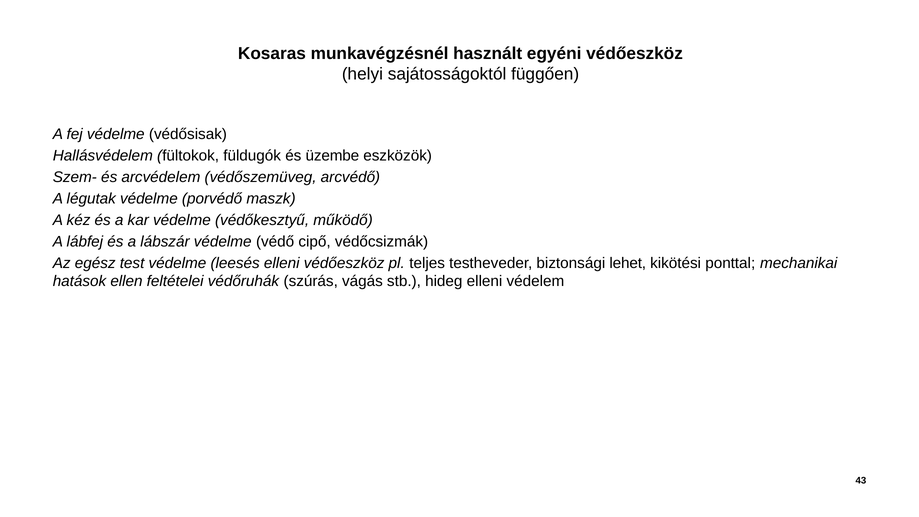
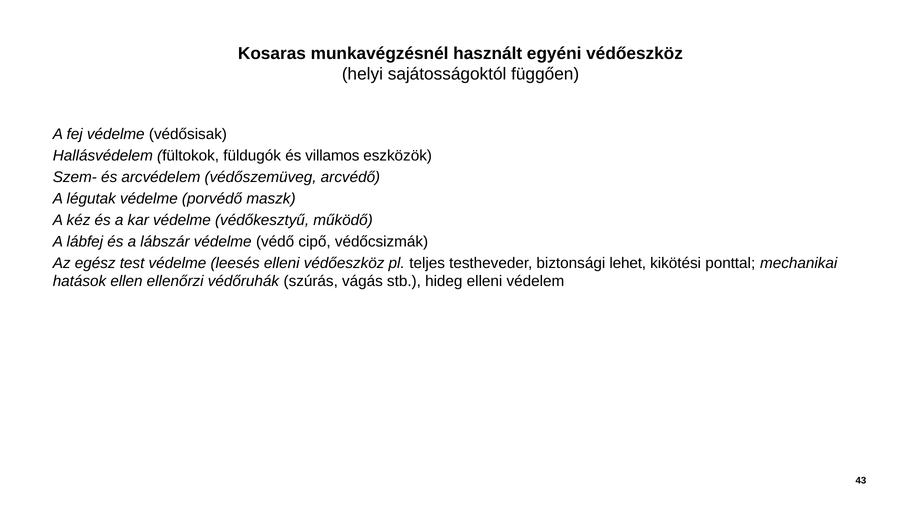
üzembe: üzembe -> villamos
feltételei: feltételei -> ellenőrzi
